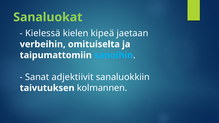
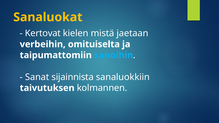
Sanaluokat colour: light green -> yellow
Kielessä: Kielessä -> Kertovat
kipeä: kipeä -> mistä
adjektiivit: adjektiivit -> sijainnista
